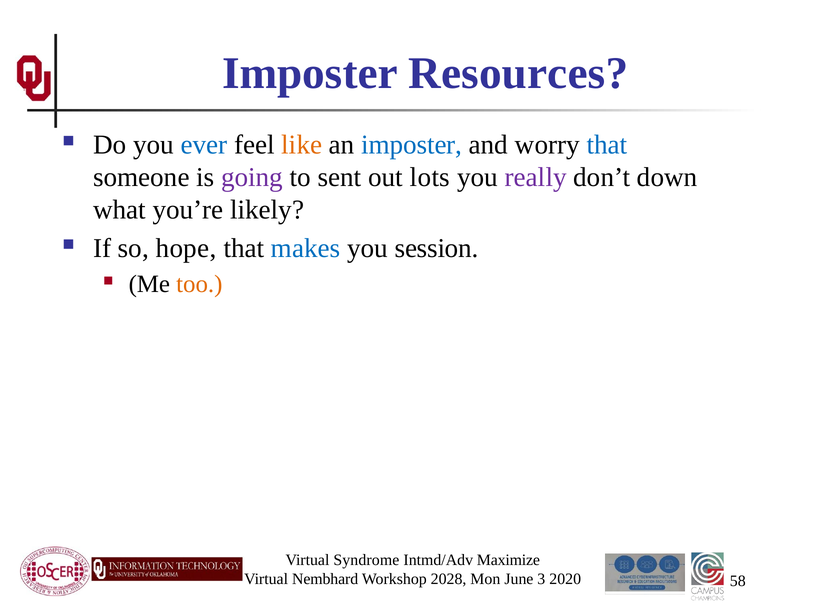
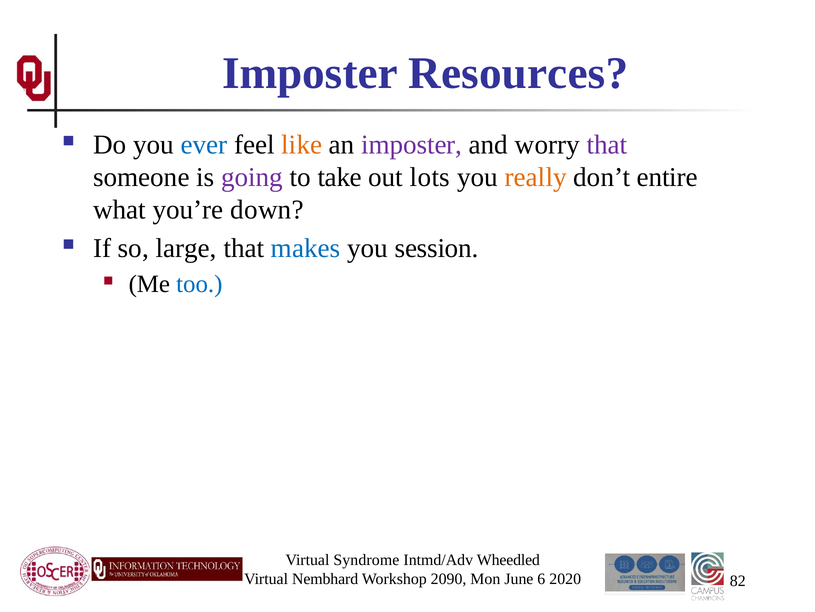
imposter at (412, 145) colour: blue -> purple
that at (607, 145) colour: blue -> purple
sent: sent -> take
really colour: purple -> orange
down: down -> entire
likely: likely -> down
hope: hope -> large
too colour: orange -> blue
Maximize: Maximize -> Wheedled
2028: 2028 -> 2090
3: 3 -> 6
58: 58 -> 82
